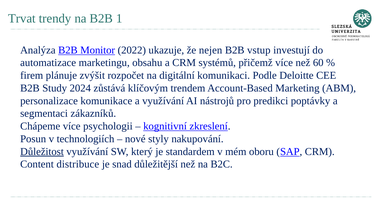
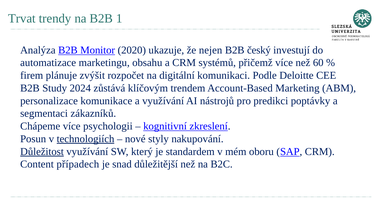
2022: 2022 -> 2020
vstup: vstup -> český
technologiích underline: none -> present
distribuce: distribuce -> případech
